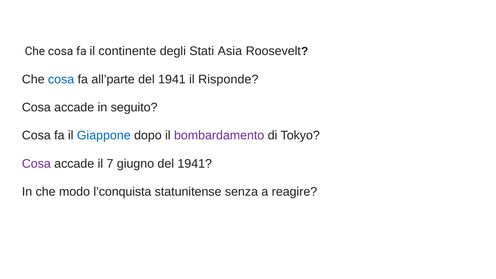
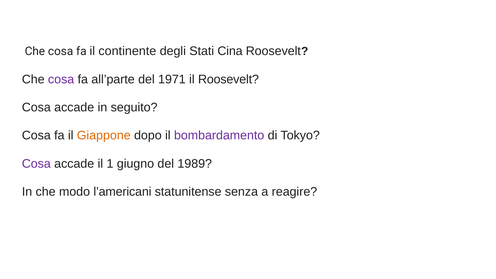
Asia: Asia -> Cina
cosa at (61, 79) colour: blue -> purple
1941 at (172, 79): 1941 -> 1971
il Risponde: Risponde -> Roosevelt
Giappone colour: blue -> orange
7: 7 -> 1
giugno del 1941: 1941 -> 1989
l’conquista: l’conquista -> l’americani
